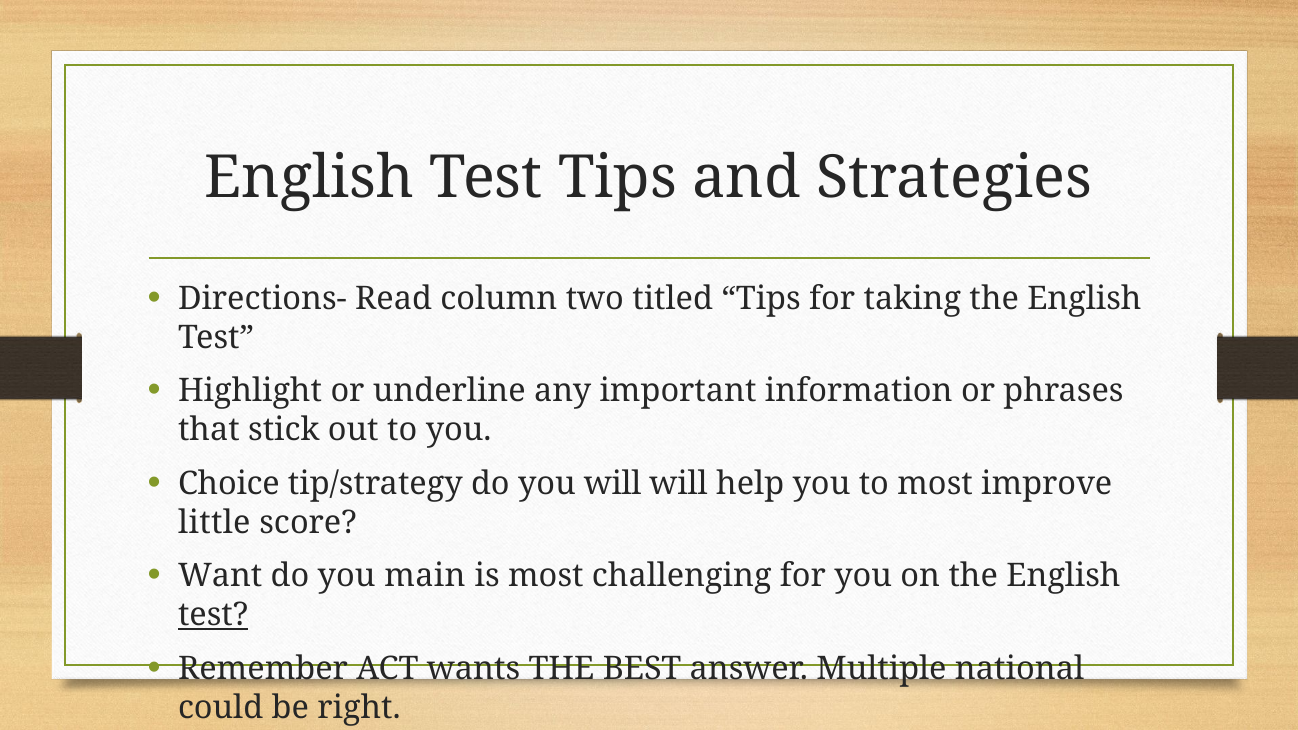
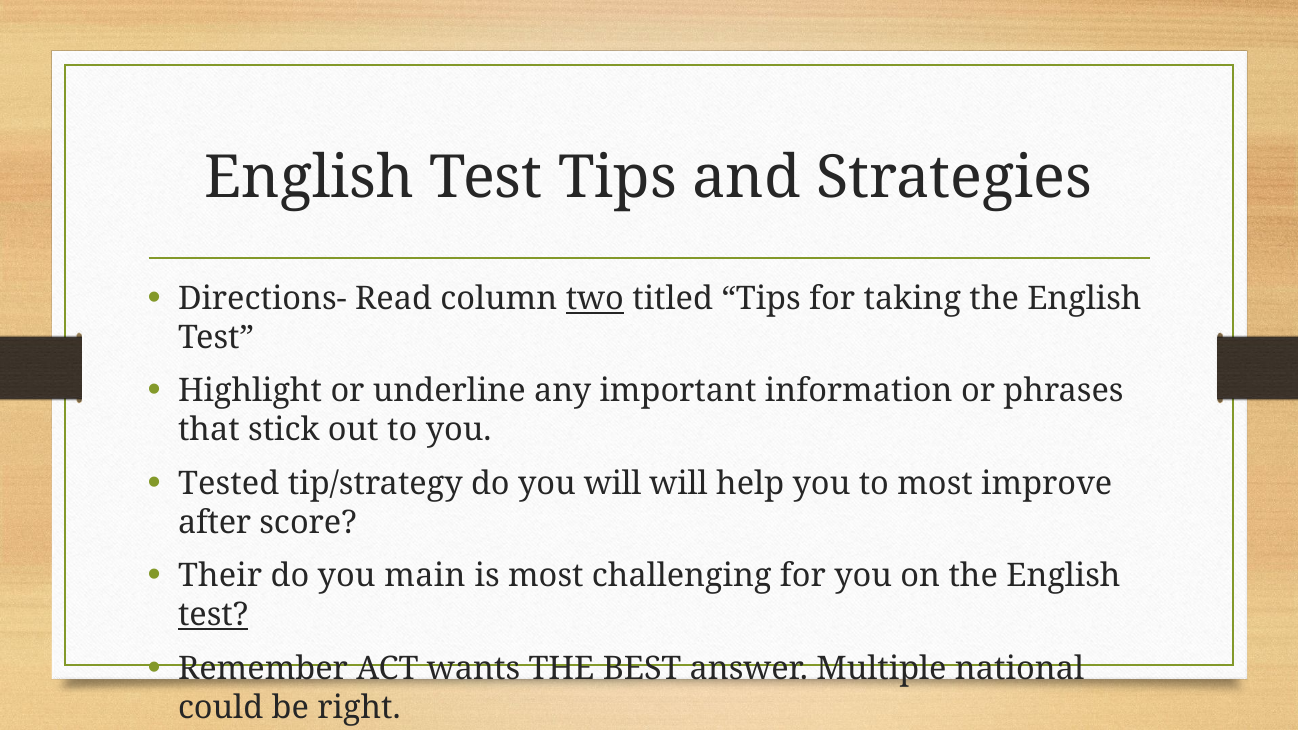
two underline: none -> present
Choice: Choice -> Tested
little: little -> after
Want: Want -> Their
